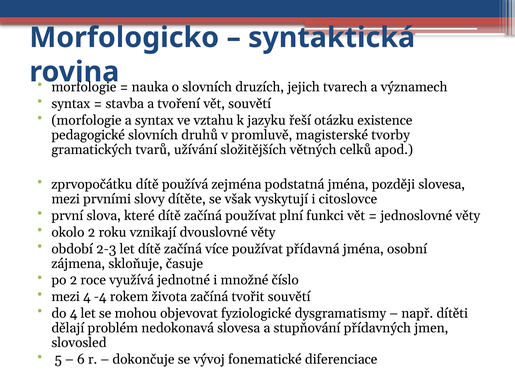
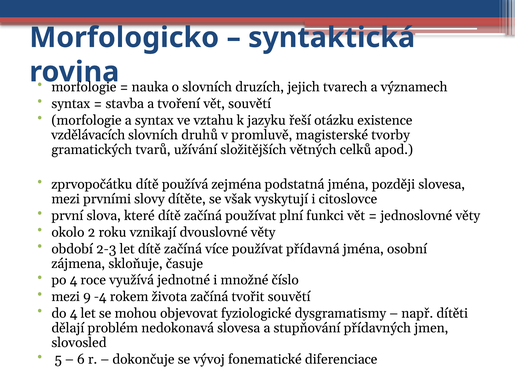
pedagogické: pedagogické -> vzdělávacích
po 2: 2 -> 4
mezi 4: 4 -> 9
